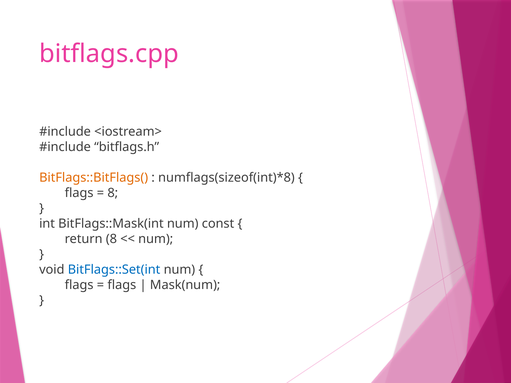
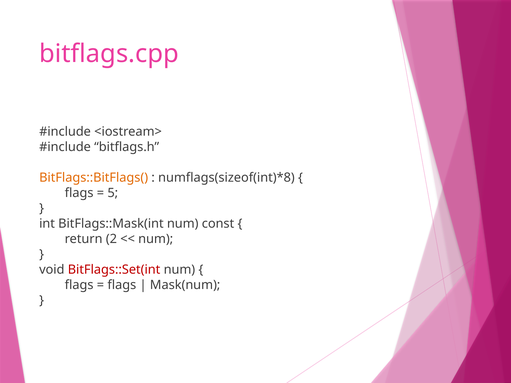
8 at (113, 193): 8 -> 5
return 8: 8 -> 2
BitFlags::Set(int colour: blue -> red
